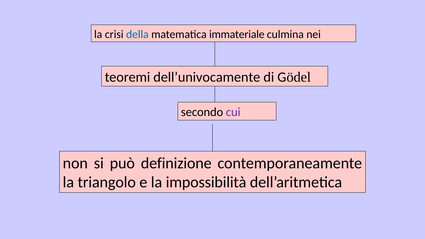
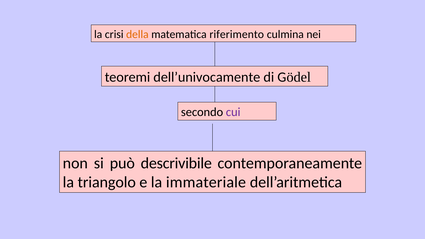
della colour: blue -> orange
immateriale: immateriale -> riferimento
definizione: definizione -> descrivibile
impossibilità: impossibilità -> immateriale
